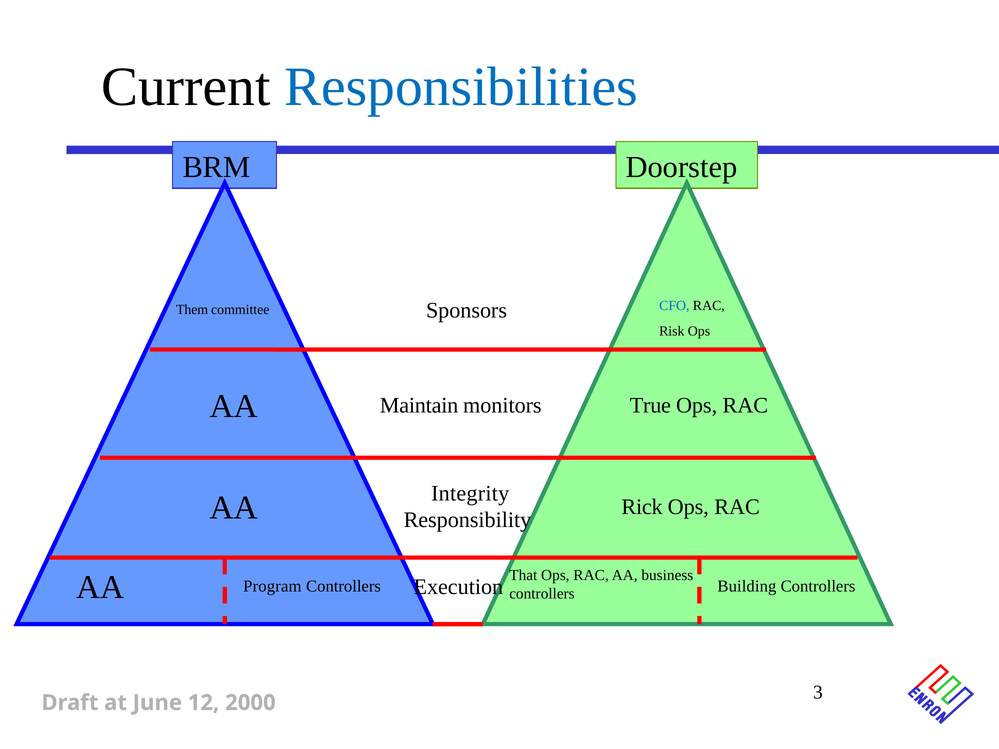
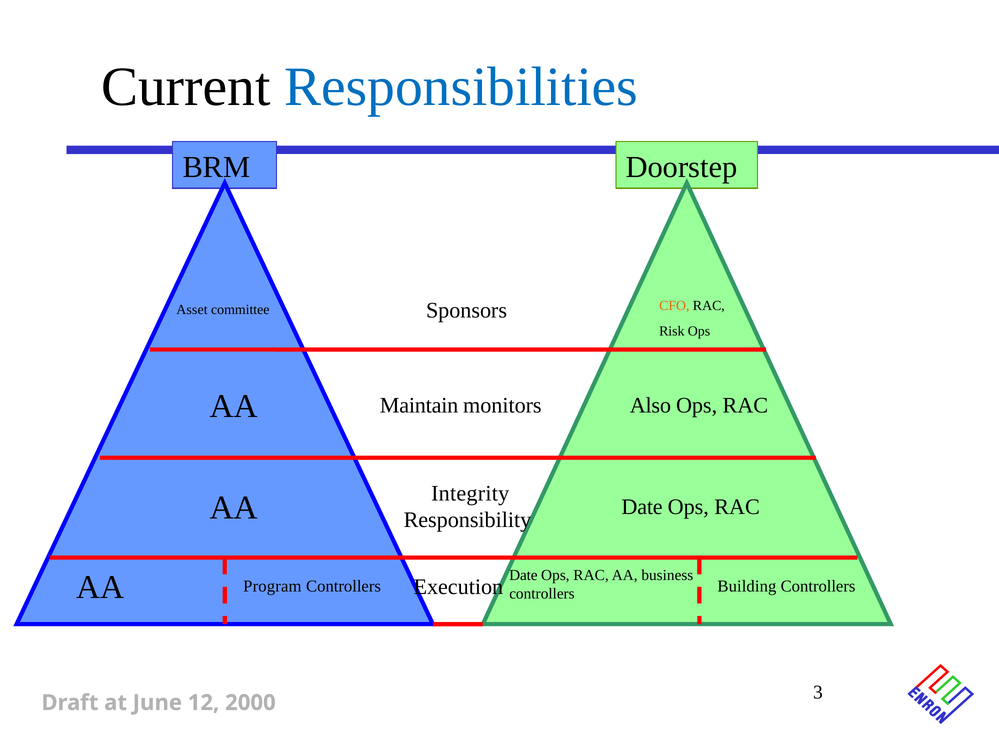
Them: Them -> Asset
CFO colour: blue -> orange
True: True -> Also
Rick at (642, 507): Rick -> Date
That at (523, 575): That -> Date
